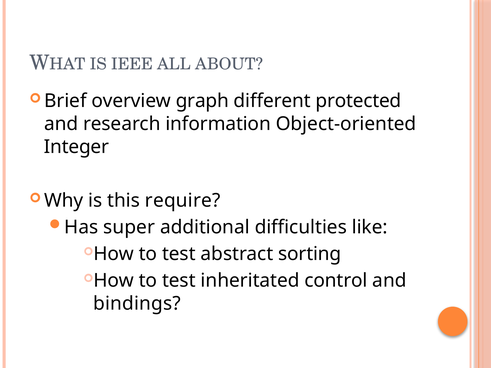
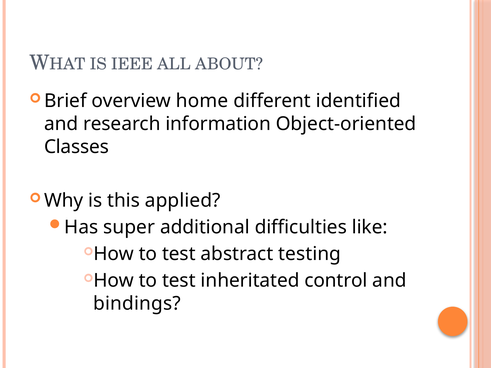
graph: graph -> home
protected: protected -> identified
Integer: Integer -> Classes
require: require -> applied
sorting: sorting -> testing
